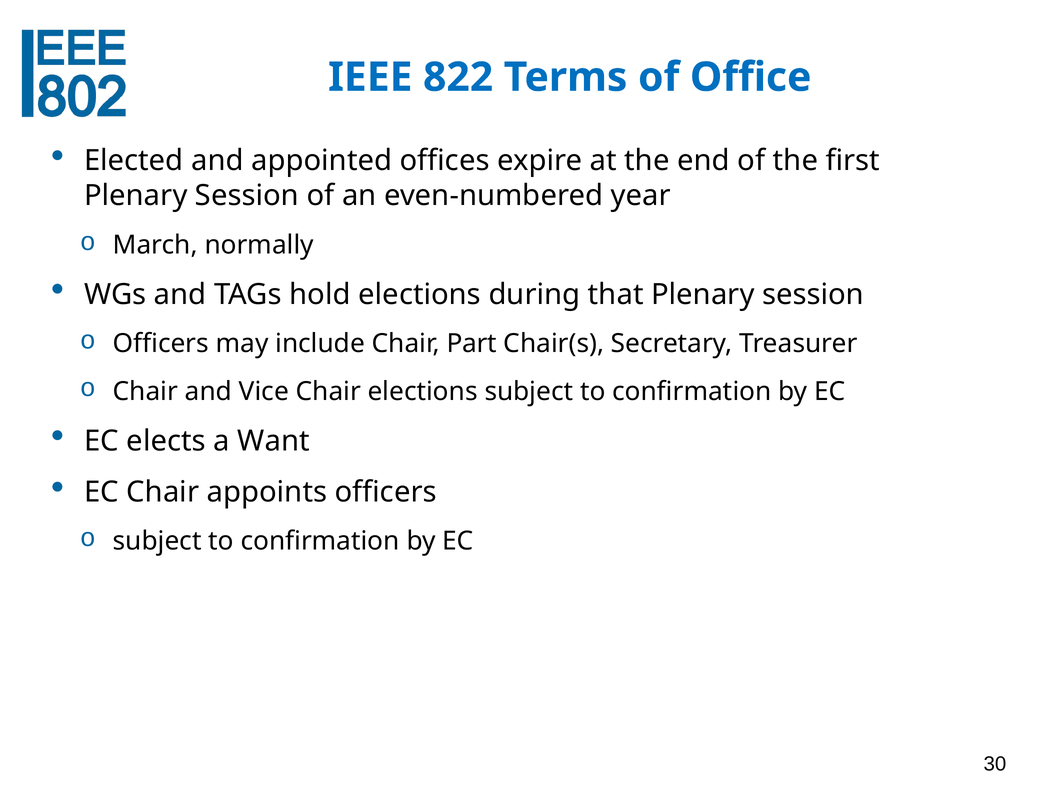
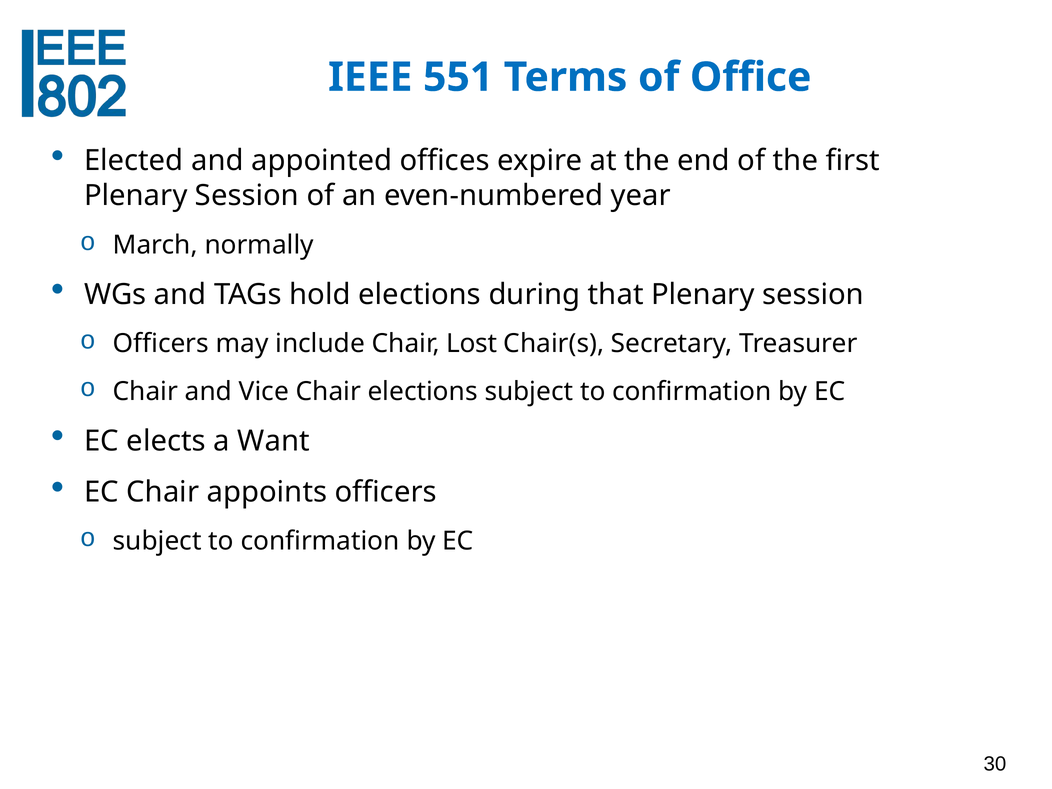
822: 822 -> 551
Part: Part -> Lost
